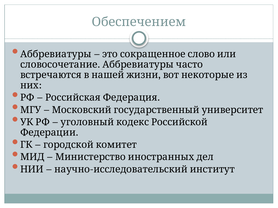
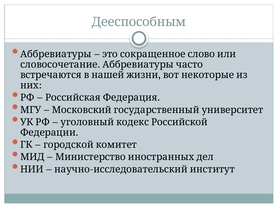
Обеспечением: Обеспечением -> Дееспособным
